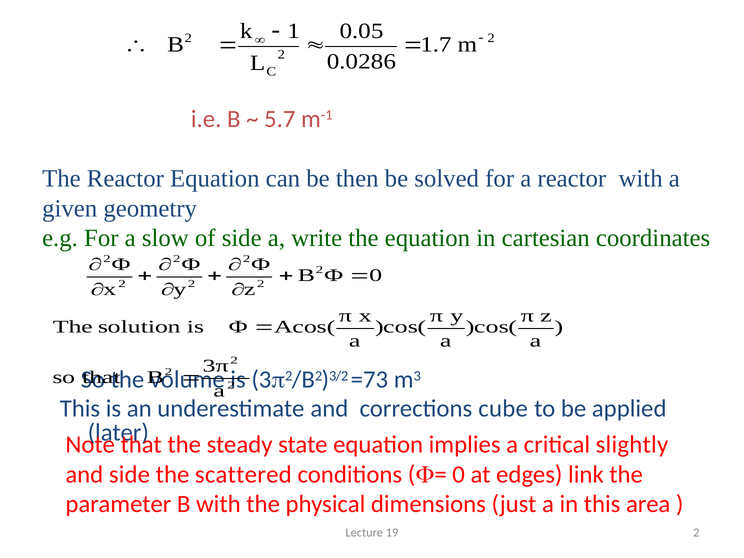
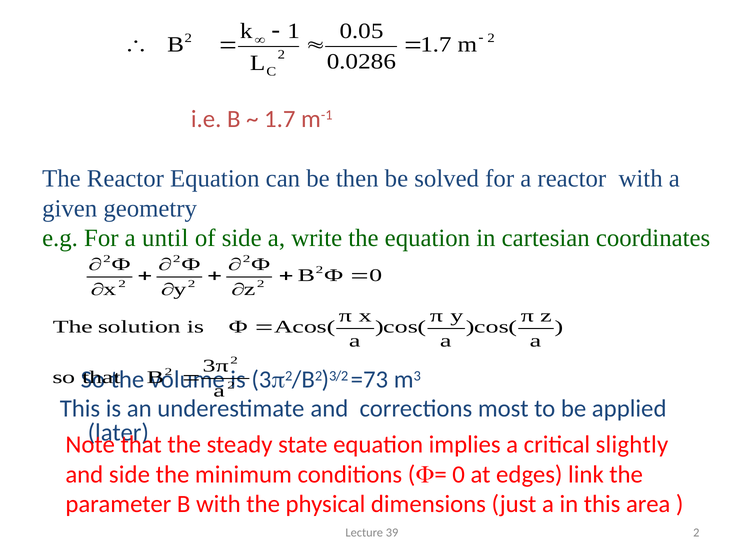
5.7 at (280, 119): 5.7 -> 1.7
slow: slow -> until
cube: cube -> most
scattered: scattered -> minimum
19: 19 -> 39
